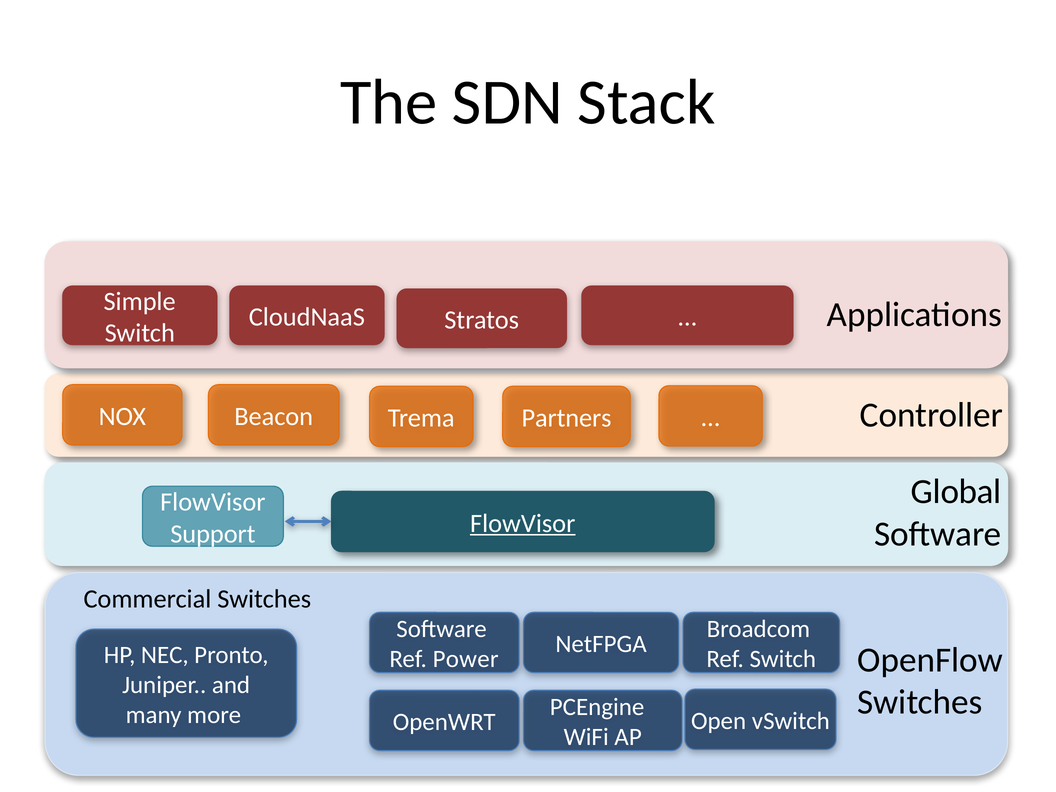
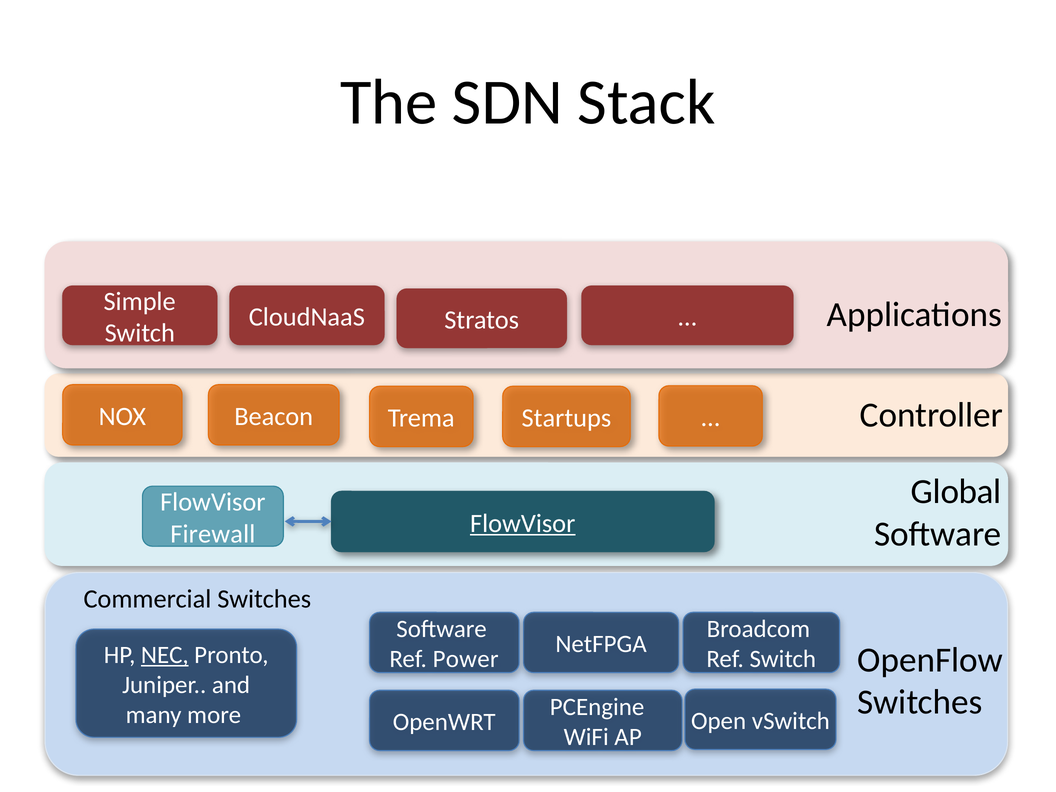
Partners: Partners -> Startups
Support: Support -> Firewall
NEC underline: none -> present
